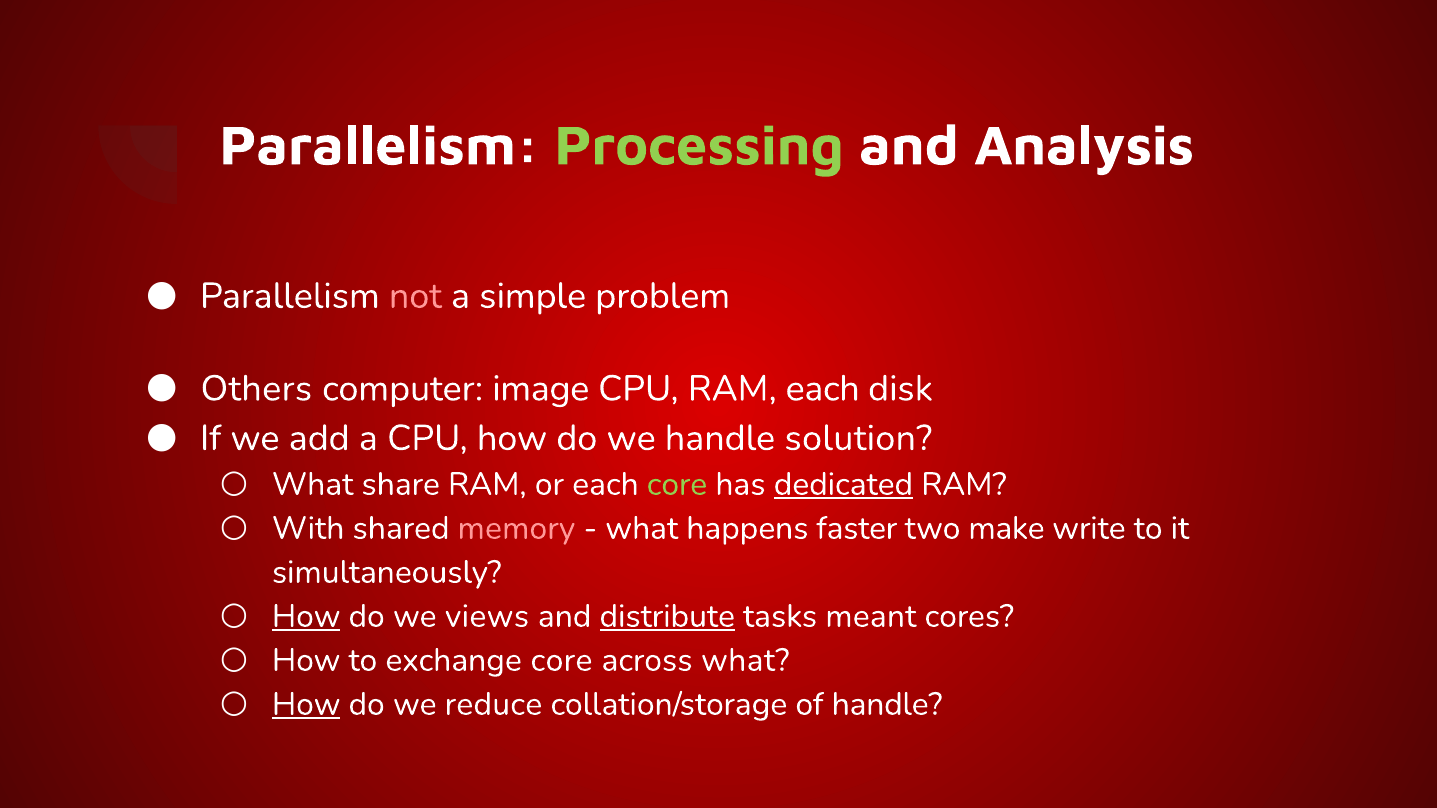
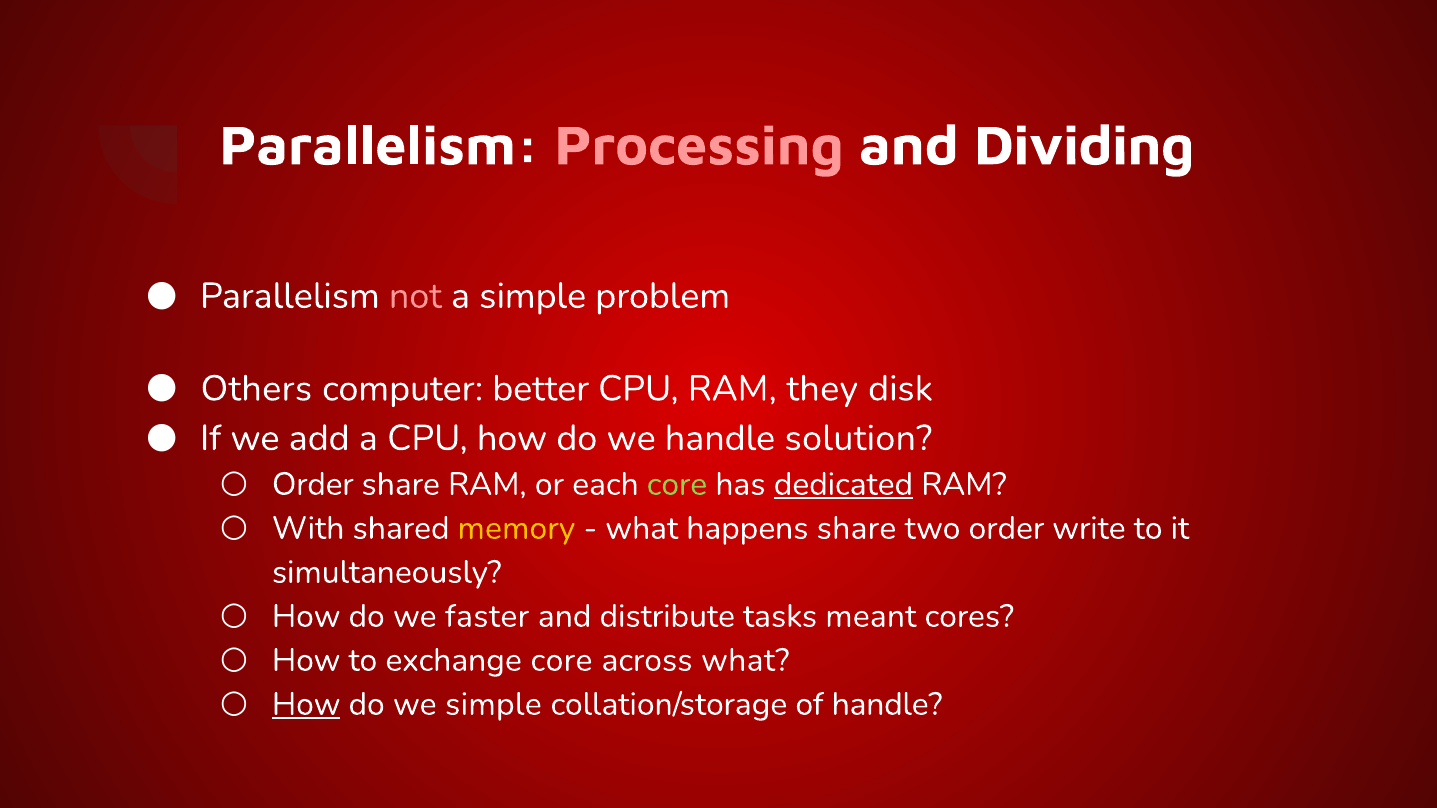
Processing colour: light green -> pink
Analysis: Analysis -> Dividing
image: image -> better
RAM each: each -> they
What at (313, 484): What -> Order
memory colour: pink -> yellow
happens faster: faster -> share
two make: make -> order
How at (306, 616) underline: present -> none
views: views -> faster
distribute underline: present -> none
we reduce: reduce -> simple
